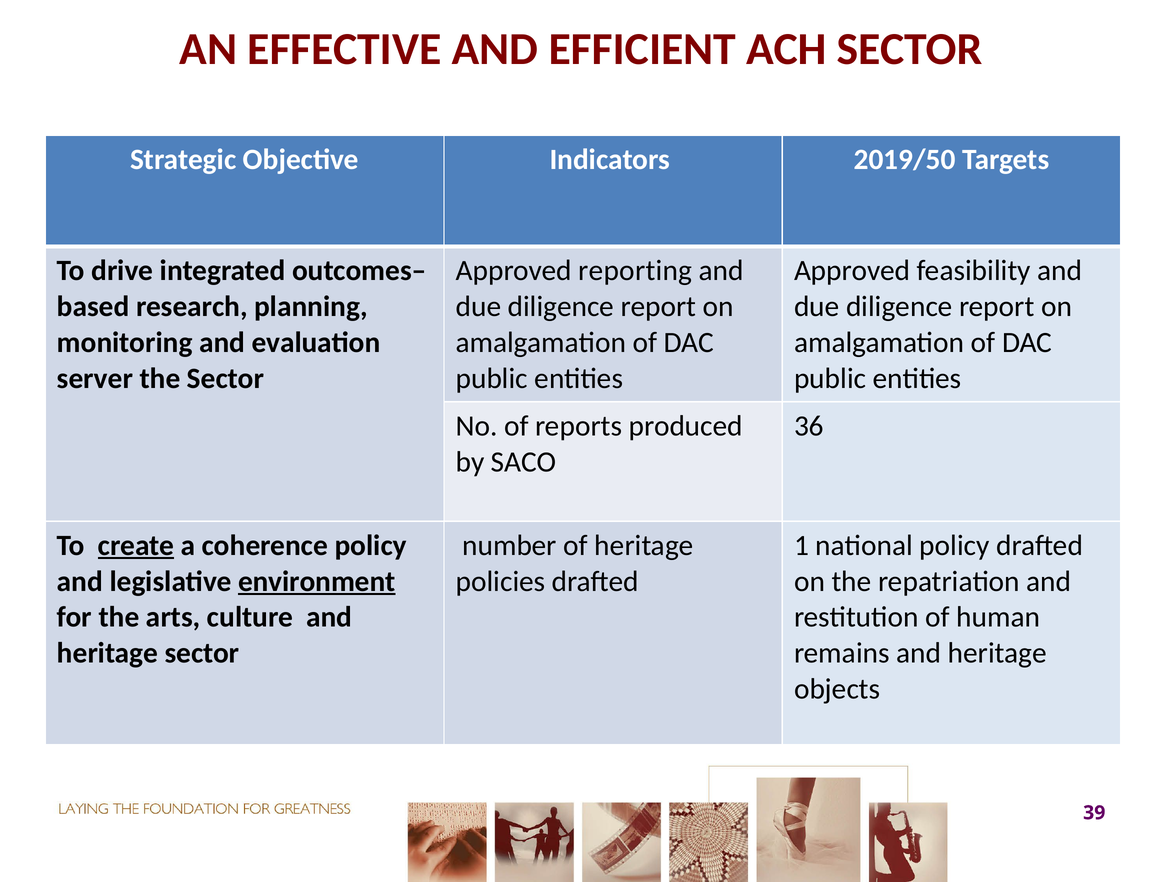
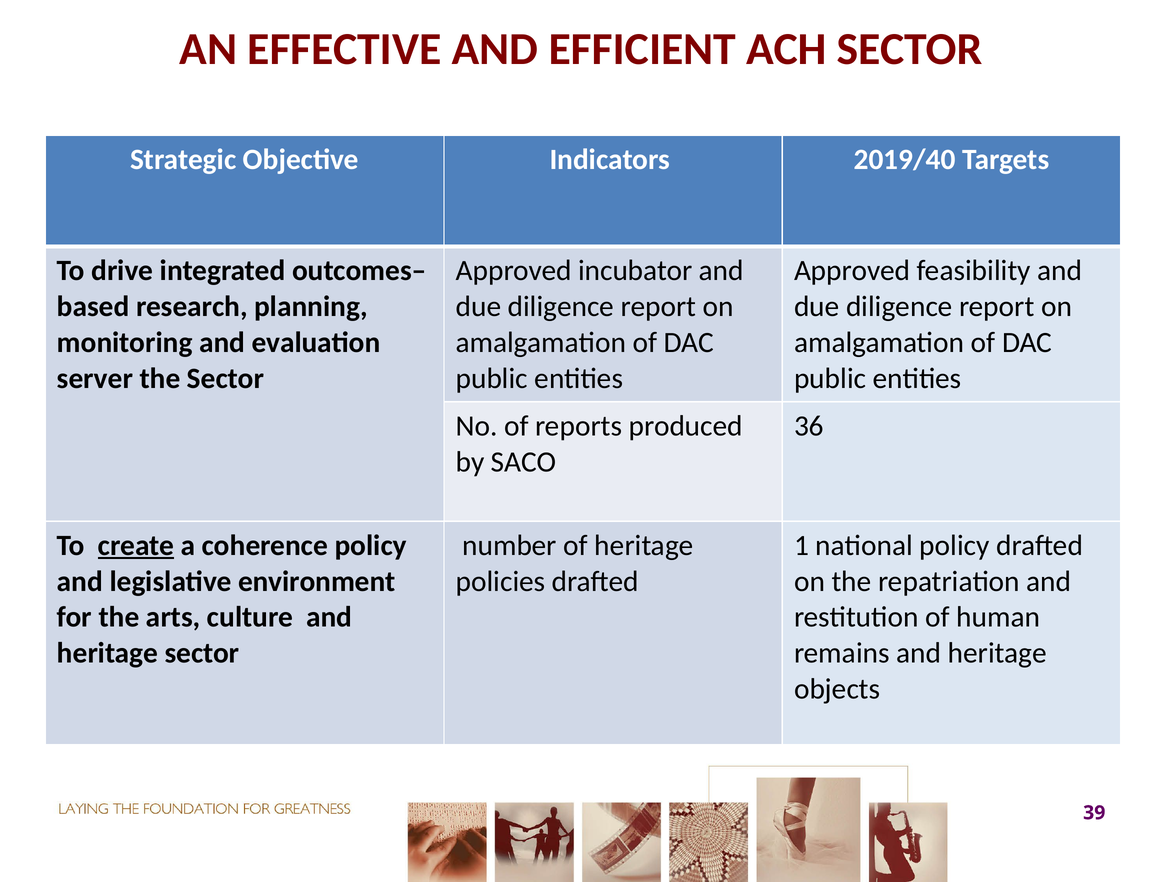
2019/50: 2019/50 -> 2019/40
reporting: reporting -> incubator
environment underline: present -> none
